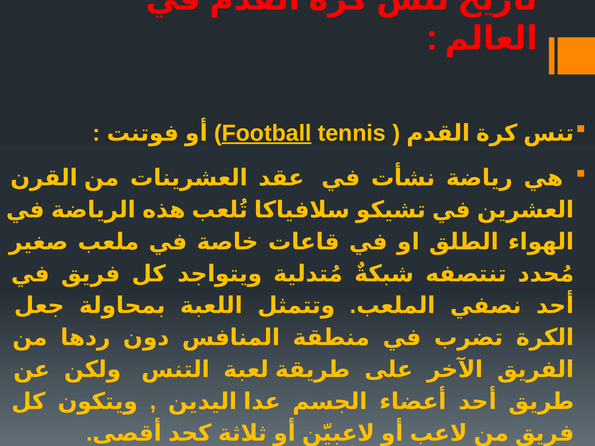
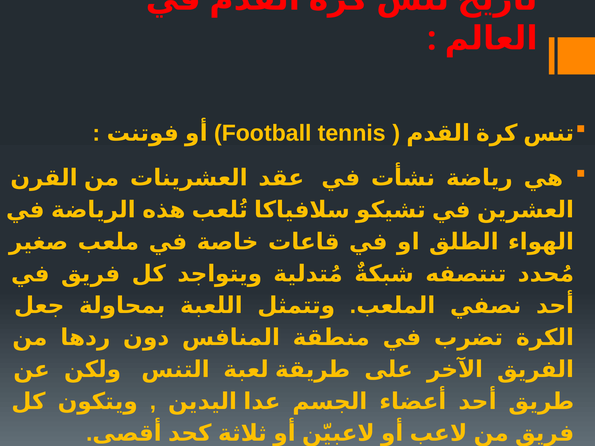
Football underline: present -> none
